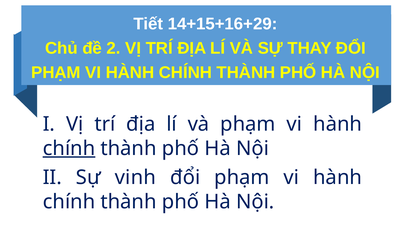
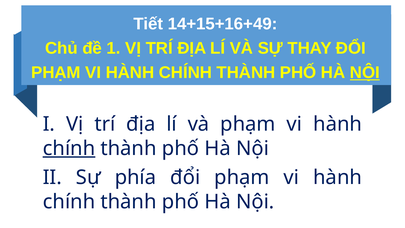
14+15+16+29: 14+15+16+29 -> 14+15+16+49
2: 2 -> 1
NỘI underline: none -> present
vịnh: vịnh -> phía
